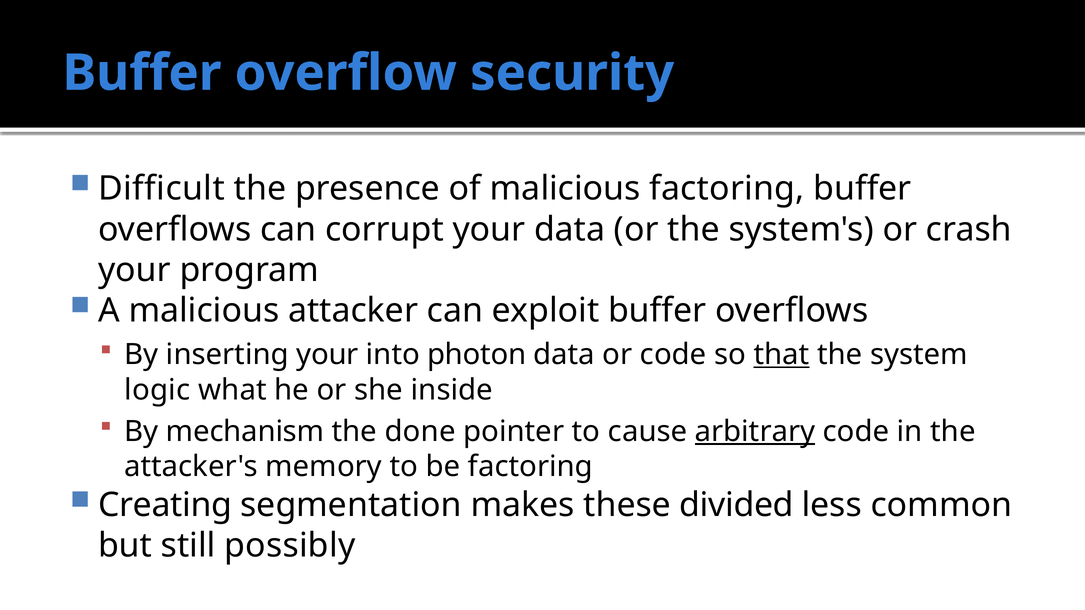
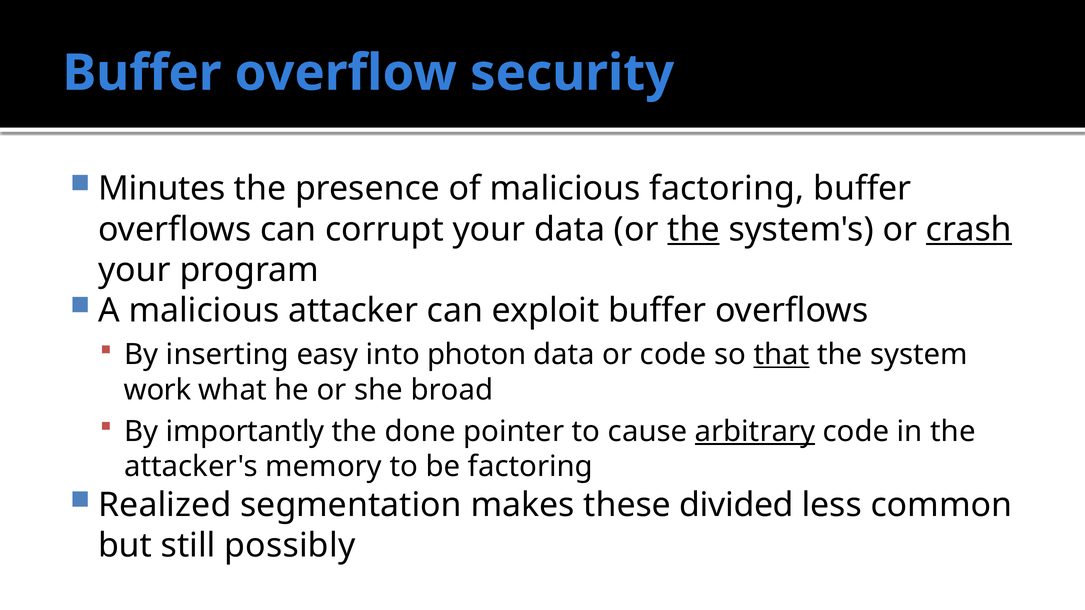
Difficult: Difficult -> Minutes
the at (694, 230) underline: none -> present
crash underline: none -> present
inserting your: your -> easy
logic: logic -> work
inside: inside -> broad
mechanism: mechanism -> importantly
Creating: Creating -> Realized
